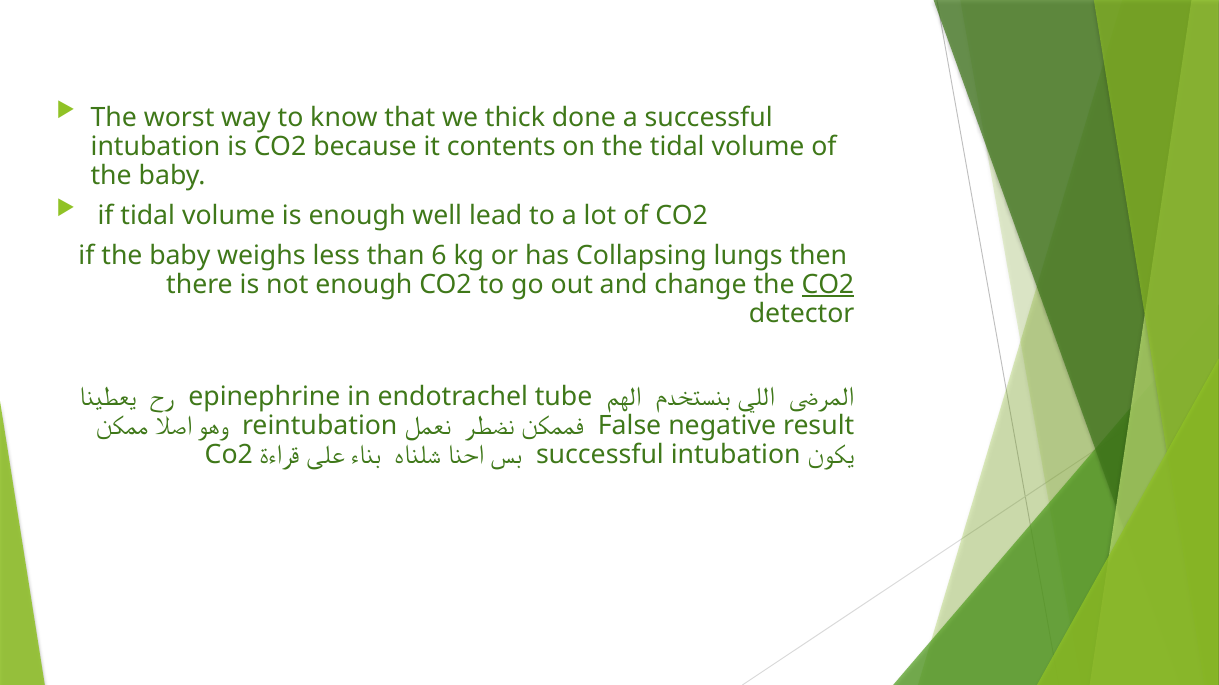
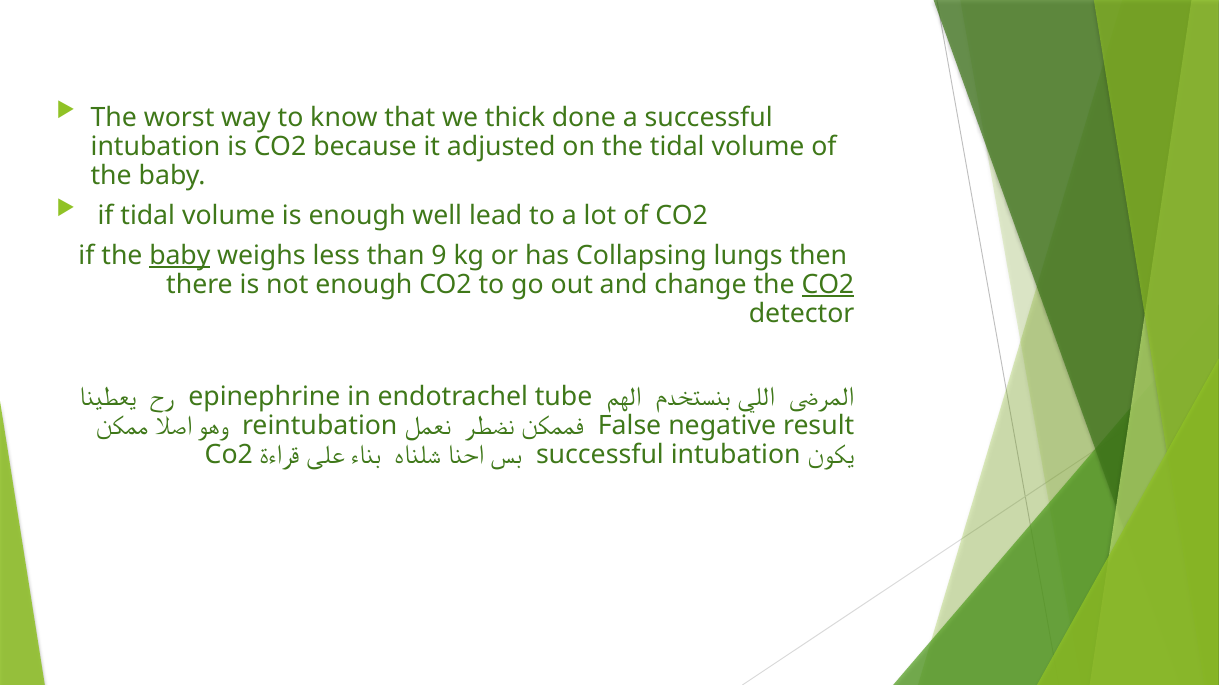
contents: contents -> adjusted
baby at (180, 256) underline: none -> present
6: 6 -> 9
